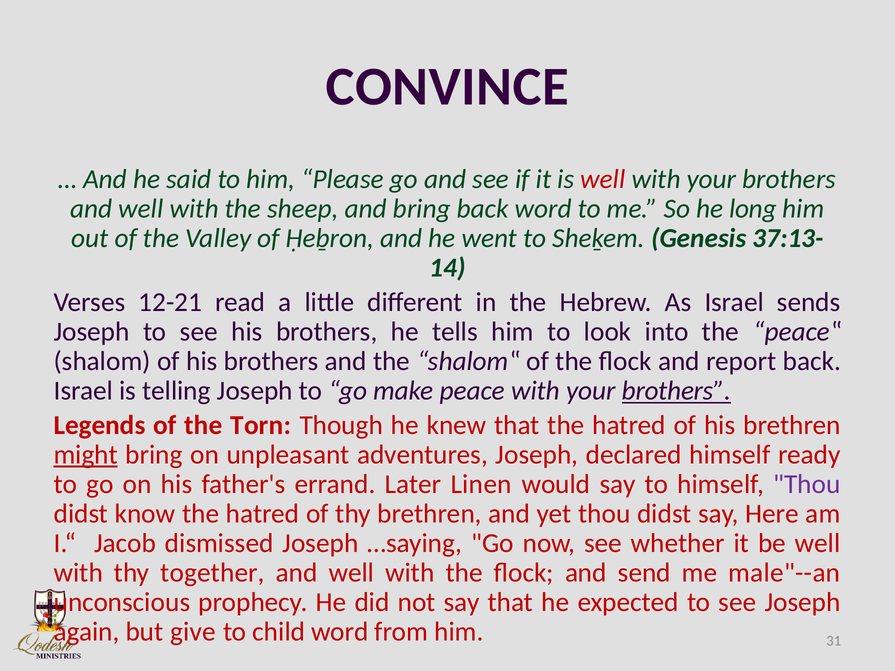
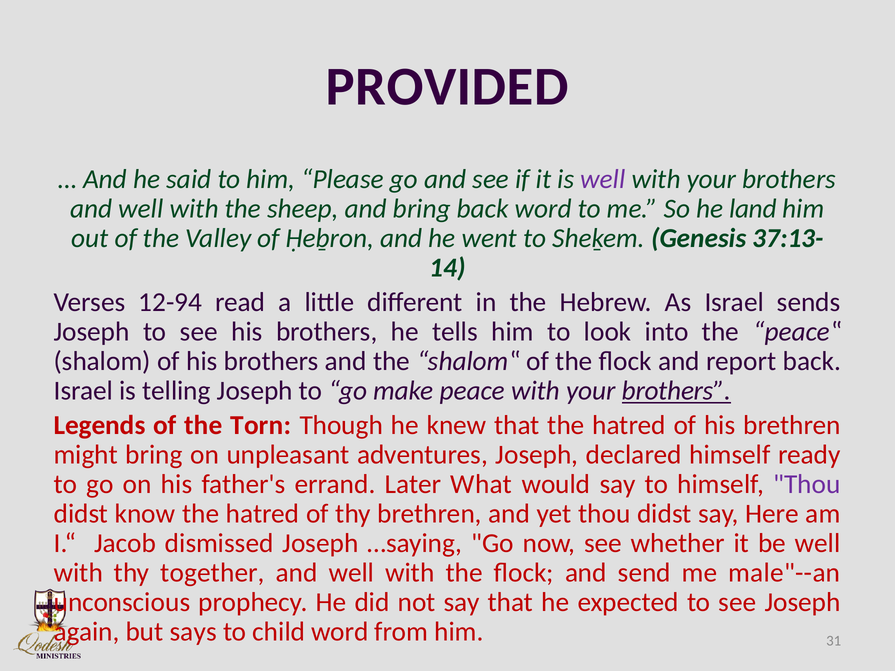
CONVINCE: CONVINCE -> PROVIDED
well at (603, 179) colour: red -> purple
long: long -> land
12-21: 12-21 -> 12-94
might underline: present -> none
Linen: Linen -> What
give: give -> says
